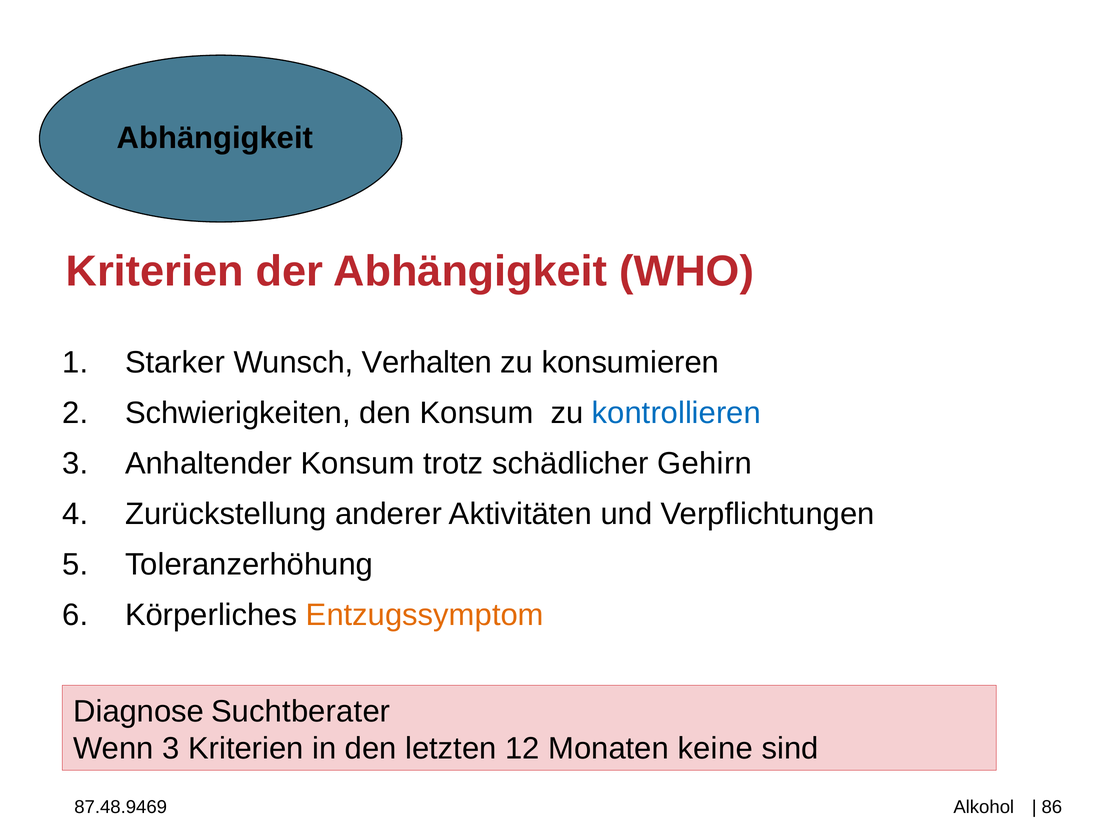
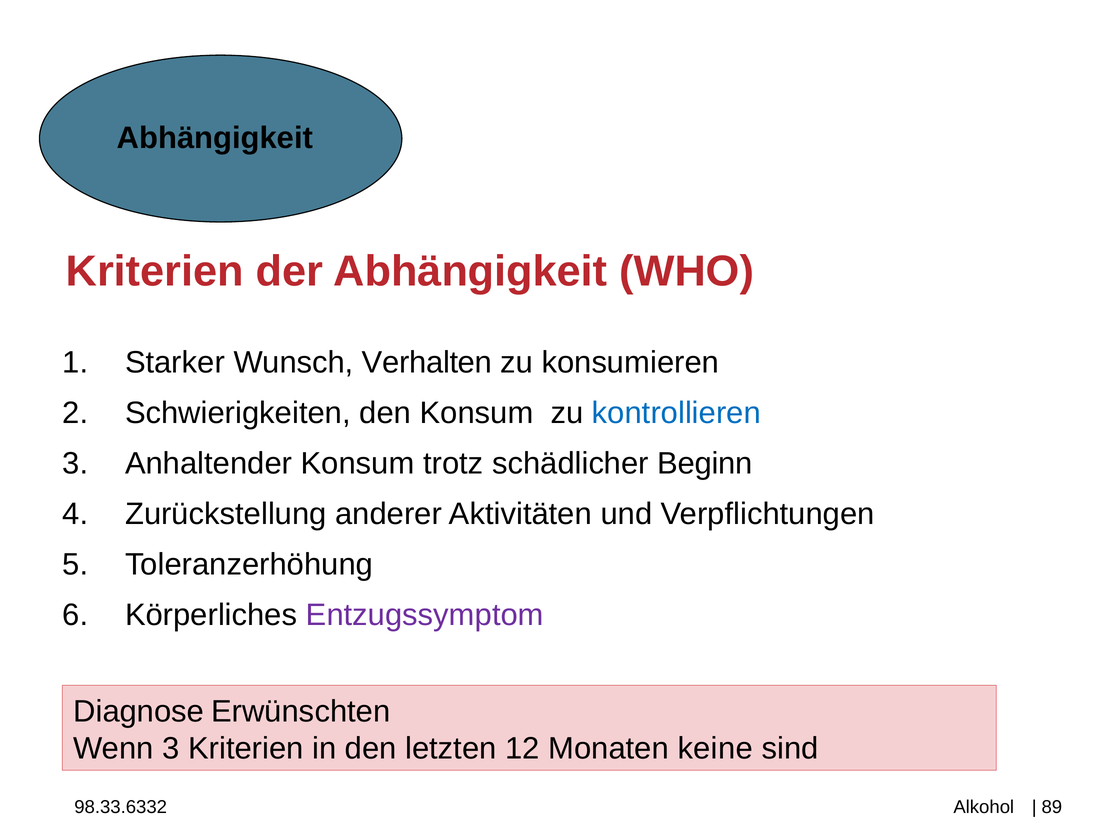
Gehirn: Gehirn -> Beginn
Entzugssymptom colour: orange -> purple
Suchtberater: Suchtberater -> Erwünschten
87.48.9469: 87.48.9469 -> 98.33.6332
86: 86 -> 89
